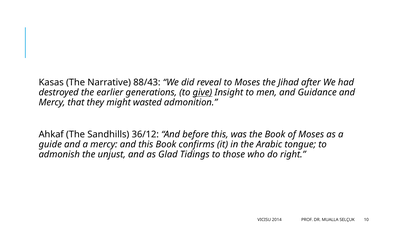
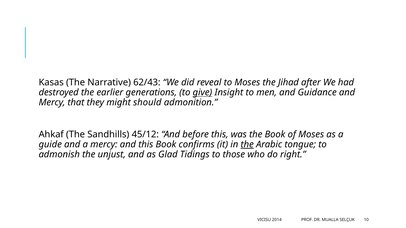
88/43: 88/43 -> 62/43
wasted: wasted -> should
36/12: 36/12 -> 45/12
the at (247, 145) underline: none -> present
